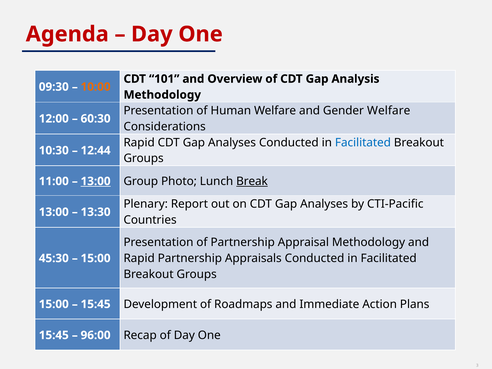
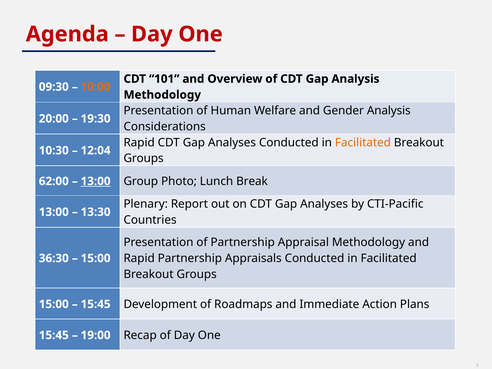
Gender Welfare: Welfare -> Analysis
12:00: 12:00 -> 20:00
60:30: 60:30 -> 19:30
Facilitated at (363, 143) colour: blue -> orange
12:44: 12:44 -> 12:04
11:00: 11:00 -> 62:00
Break underline: present -> none
45:30: 45:30 -> 36:30
96:00: 96:00 -> 19:00
